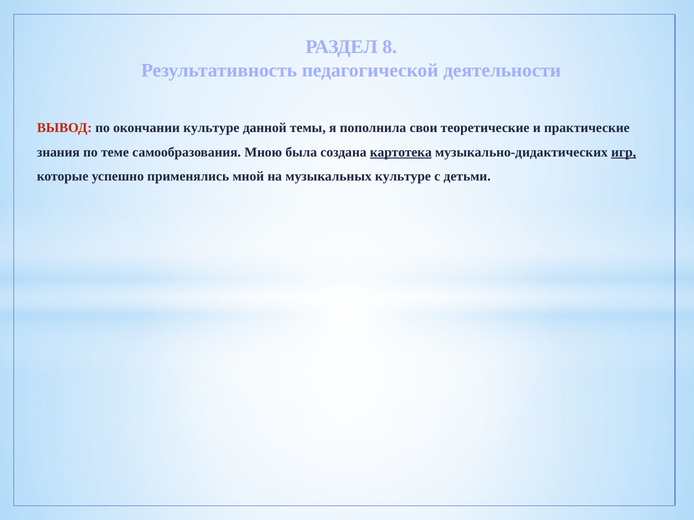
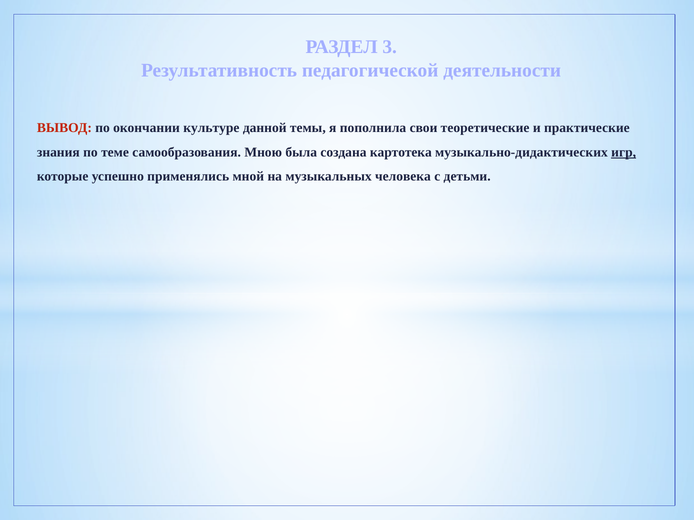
8: 8 -> 3
картотека underline: present -> none
музыкальных культуре: культуре -> человека
